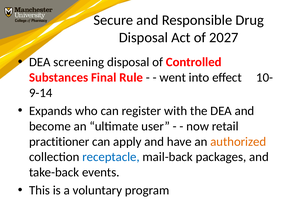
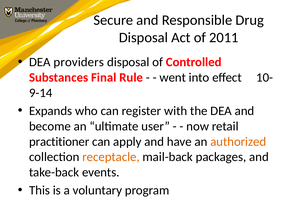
2027: 2027 -> 2011
screening: screening -> providers
receptacle colour: blue -> orange
